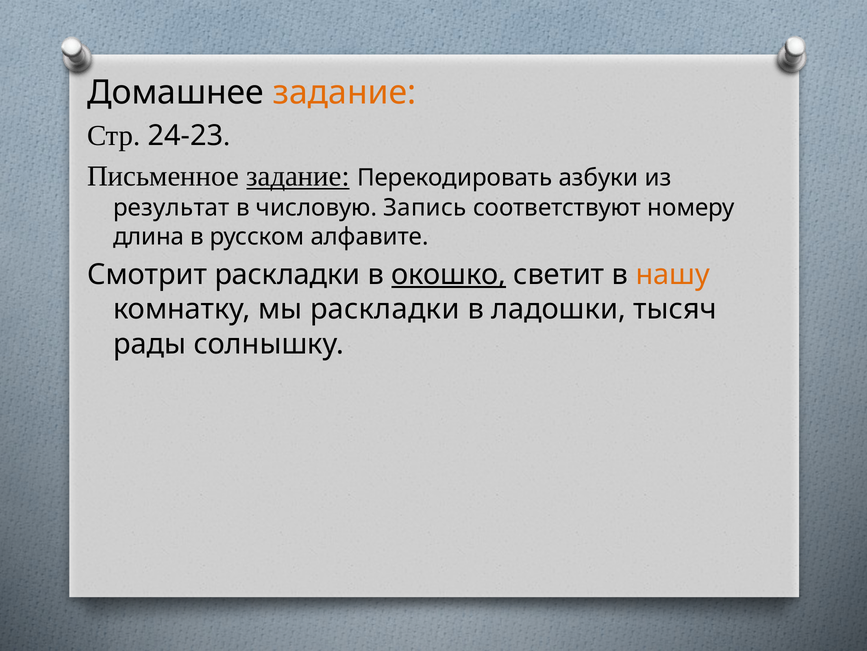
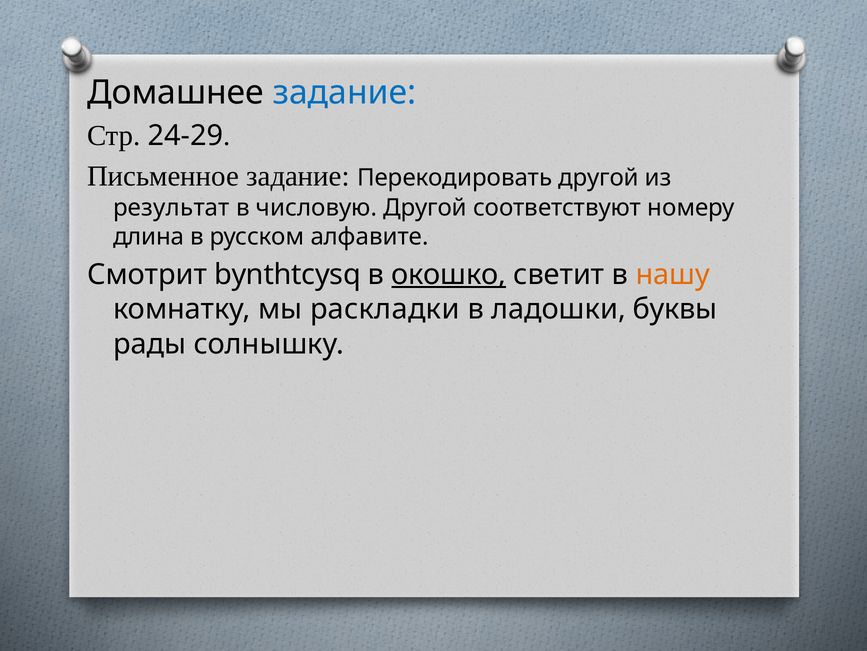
задание at (344, 93) colour: orange -> blue
24-23: 24-23 -> 24-29
задание at (298, 176) underline: present -> none
Перекодировать азбуки: азбуки -> другой
числовую Запись: Запись -> Другой
Смотрит раскладки: раскладки -> bynthtcysq
тысяч: тысяч -> буквы
